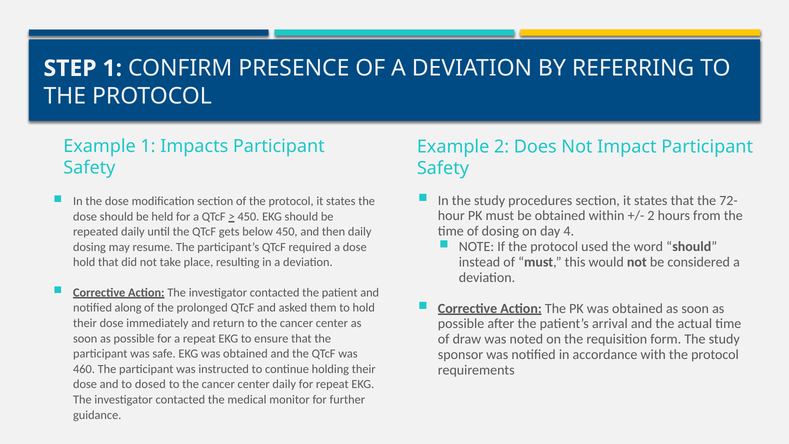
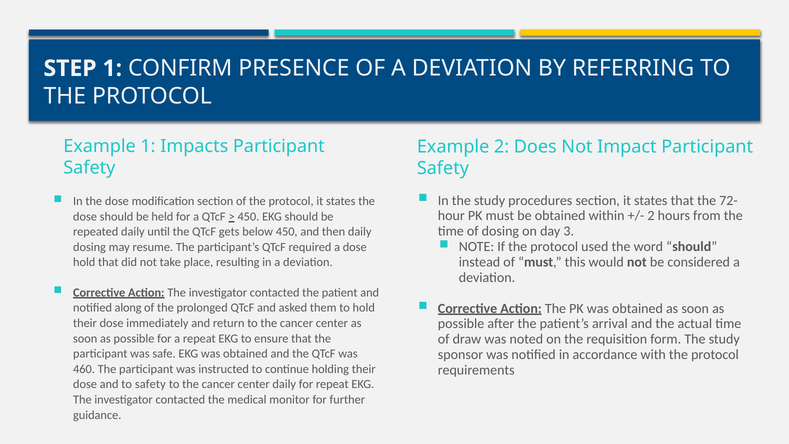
4: 4 -> 3
to dosed: dosed -> safety
